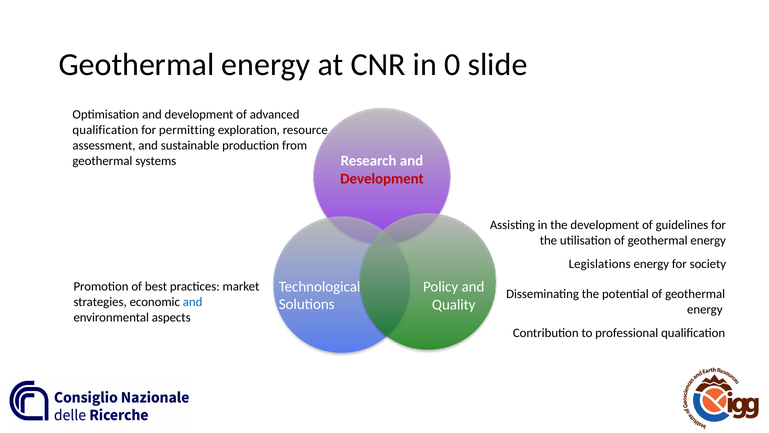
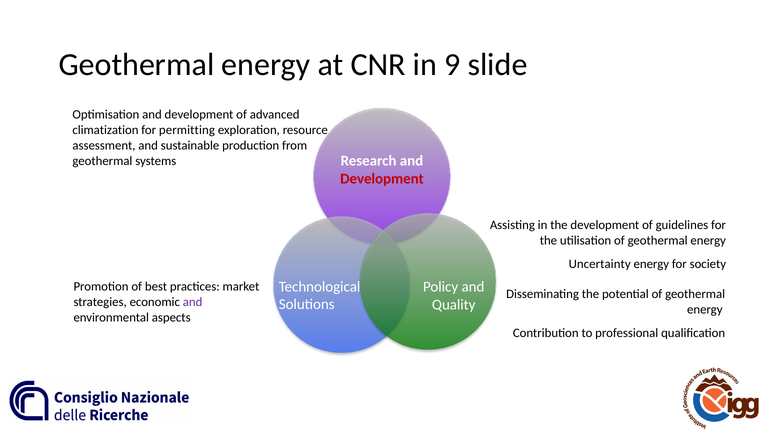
0: 0 -> 9
qualification at (105, 130): qualification -> climatization
Legislations: Legislations -> Uncertainty
and at (193, 302) colour: blue -> purple
